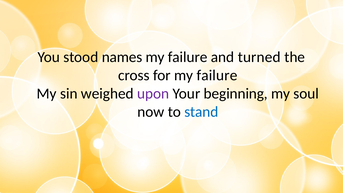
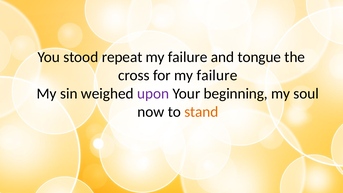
names: names -> repeat
turned: turned -> tongue
stand colour: blue -> orange
